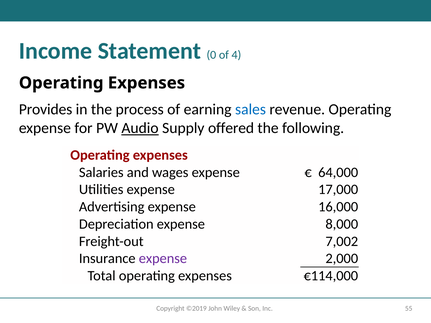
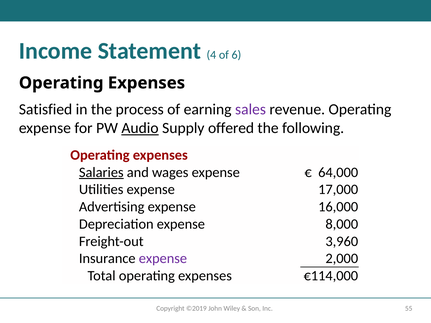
0: 0 -> 4
4: 4 -> 6
Provides: Provides -> Satisfied
sales colour: blue -> purple
Salaries underline: none -> present
7,002: 7,002 -> 3,960
